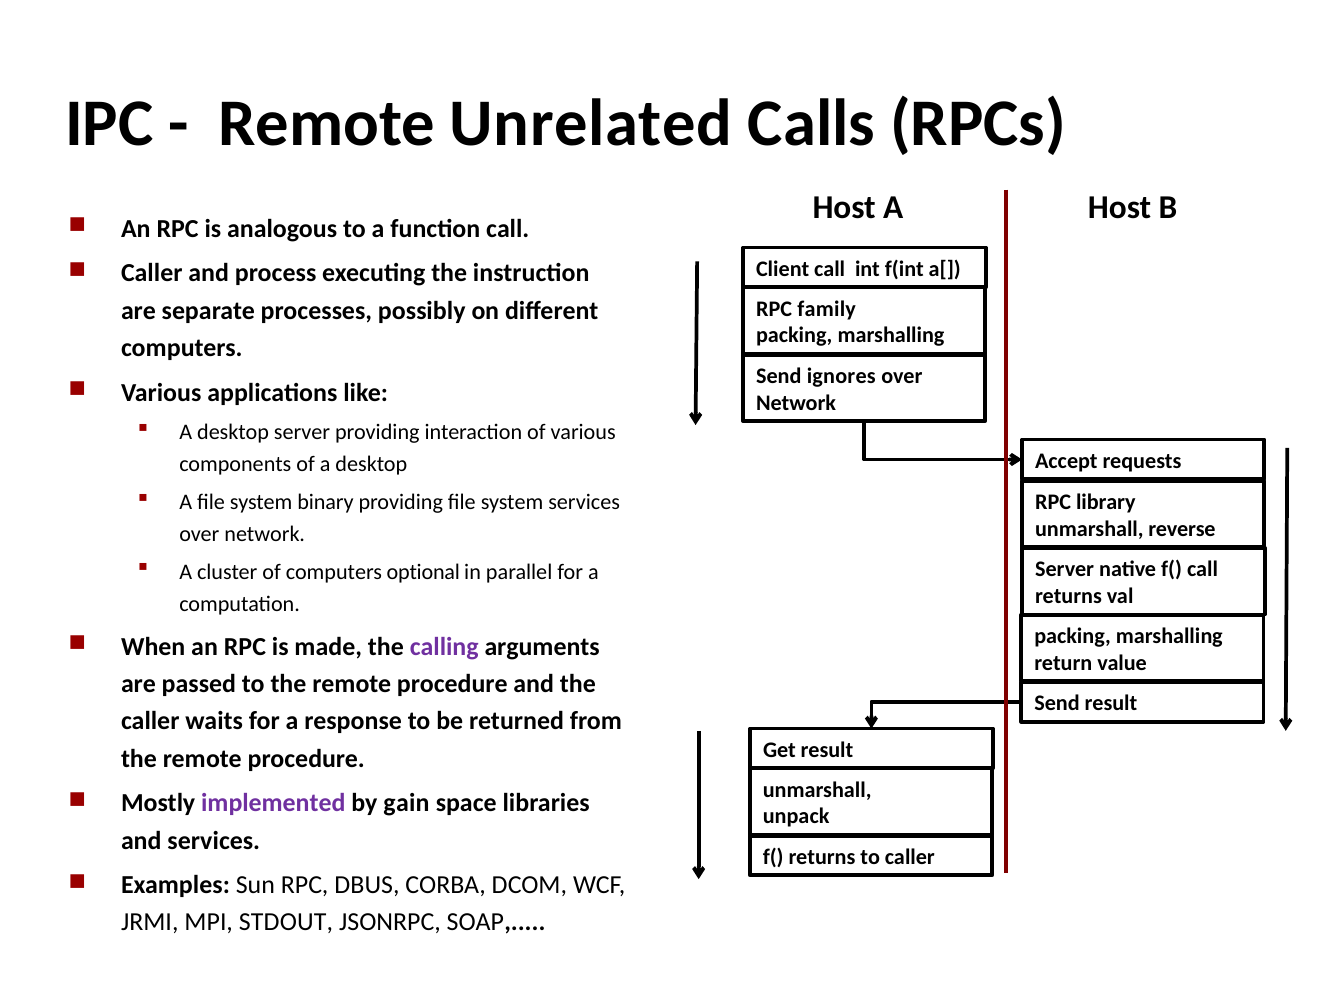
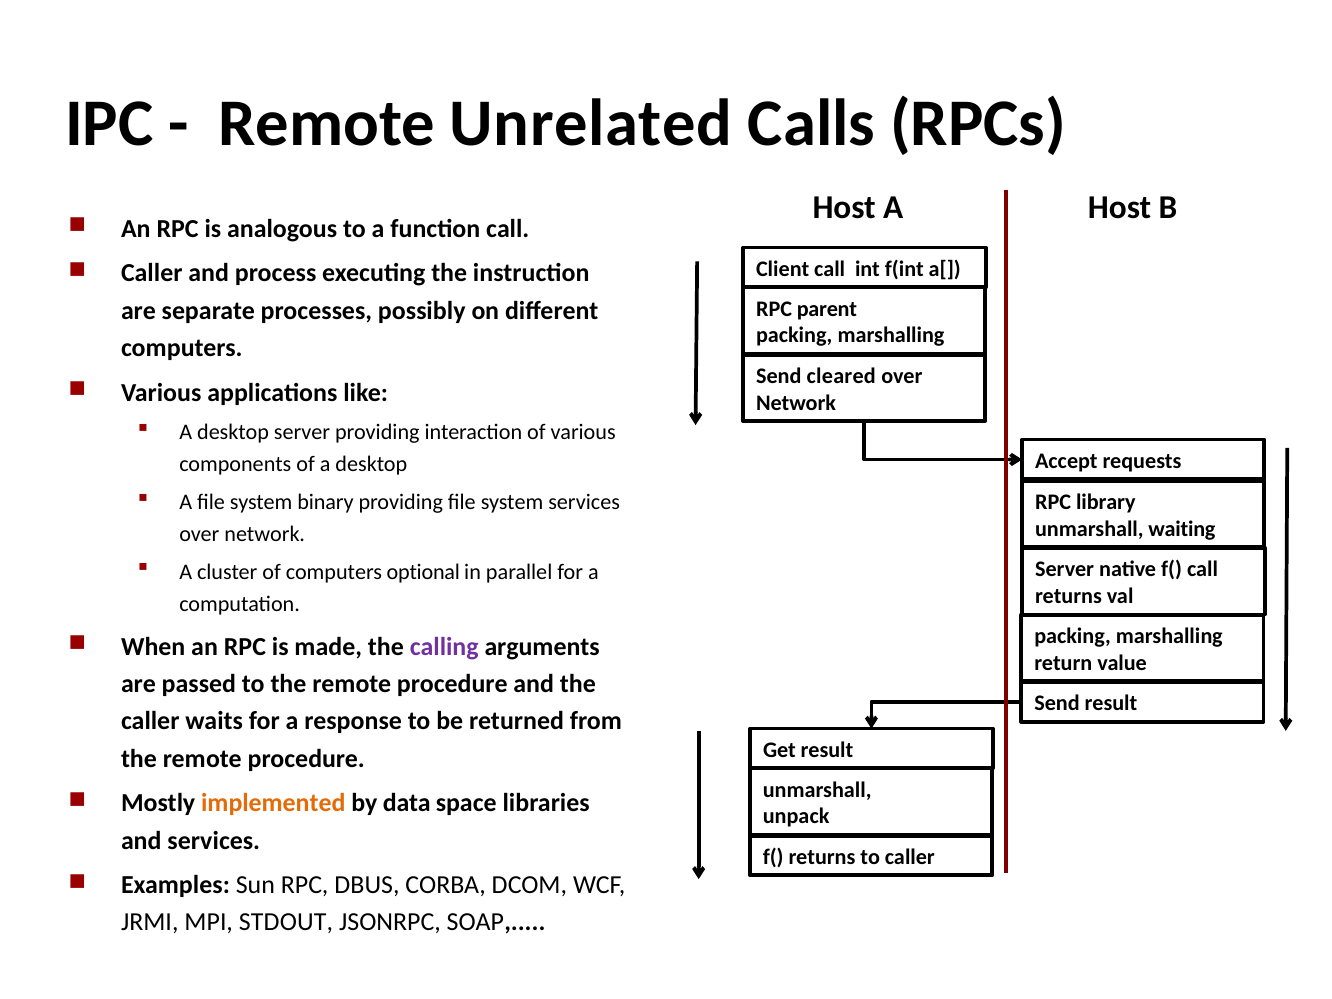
family: family -> parent
ignores: ignores -> cleared
reverse: reverse -> waiting
implemented colour: purple -> orange
gain: gain -> data
